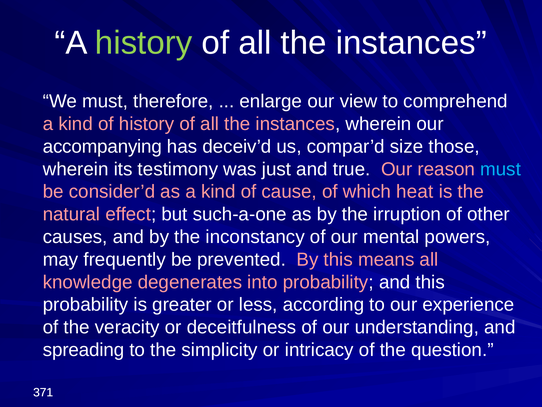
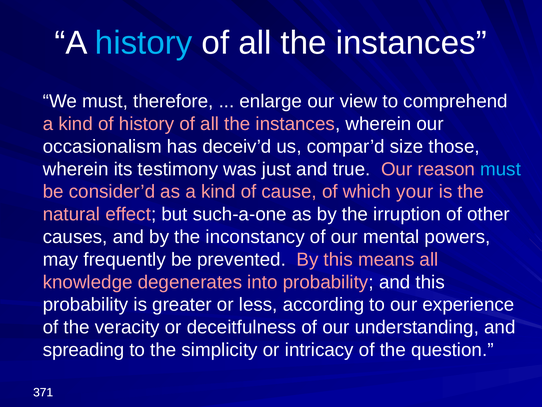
history at (144, 43) colour: light green -> light blue
accompanying: accompanying -> occasionalism
heat: heat -> your
